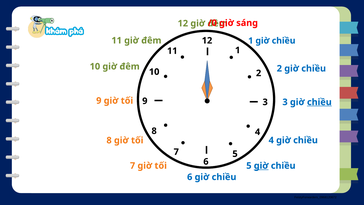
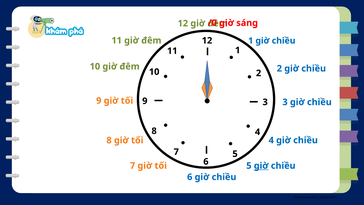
chiều at (319, 102) underline: present -> none
